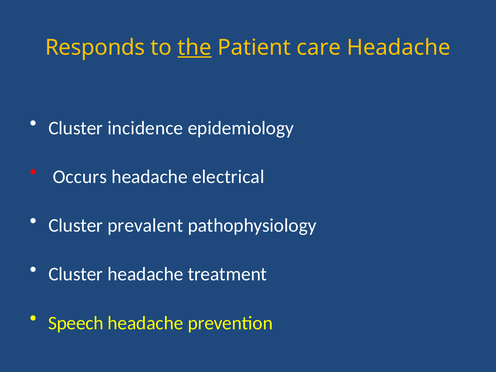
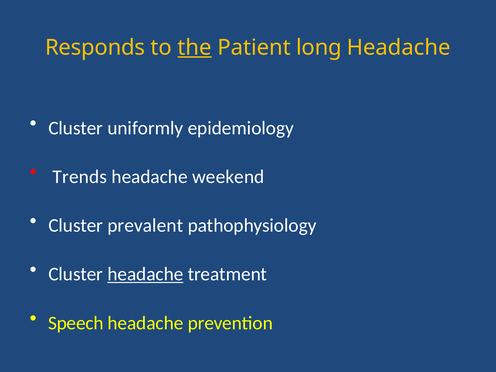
care: care -> long
incidence: incidence -> uniformly
Occurs: Occurs -> Trends
electrical: electrical -> weekend
headache at (145, 274) underline: none -> present
